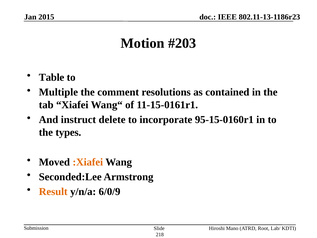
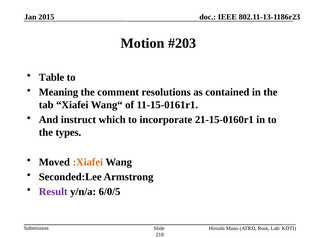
Multiple: Multiple -> Meaning
delete: delete -> which
95-15-0160r1: 95-15-0160r1 -> 21-15-0160r1
Result colour: orange -> purple
6/0/9: 6/0/9 -> 6/0/5
